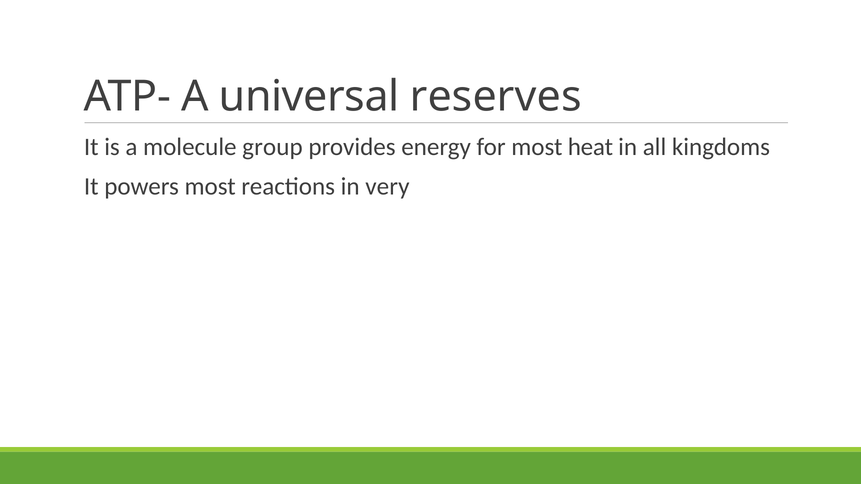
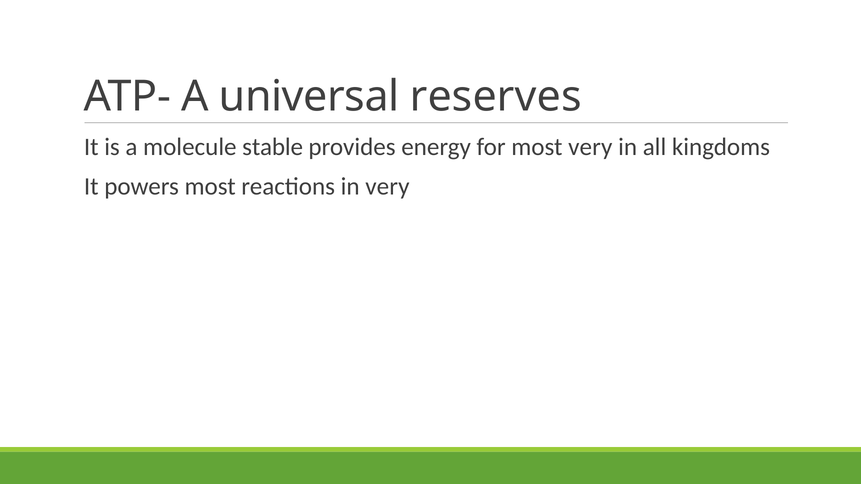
group: group -> stable
most heat: heat -> very
